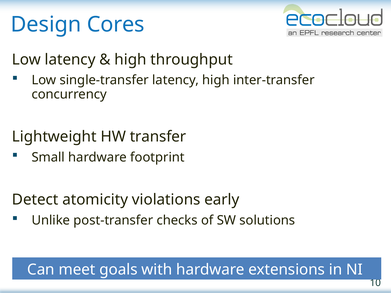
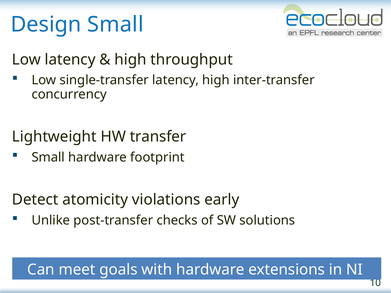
Design Cores: Cores -> Small
